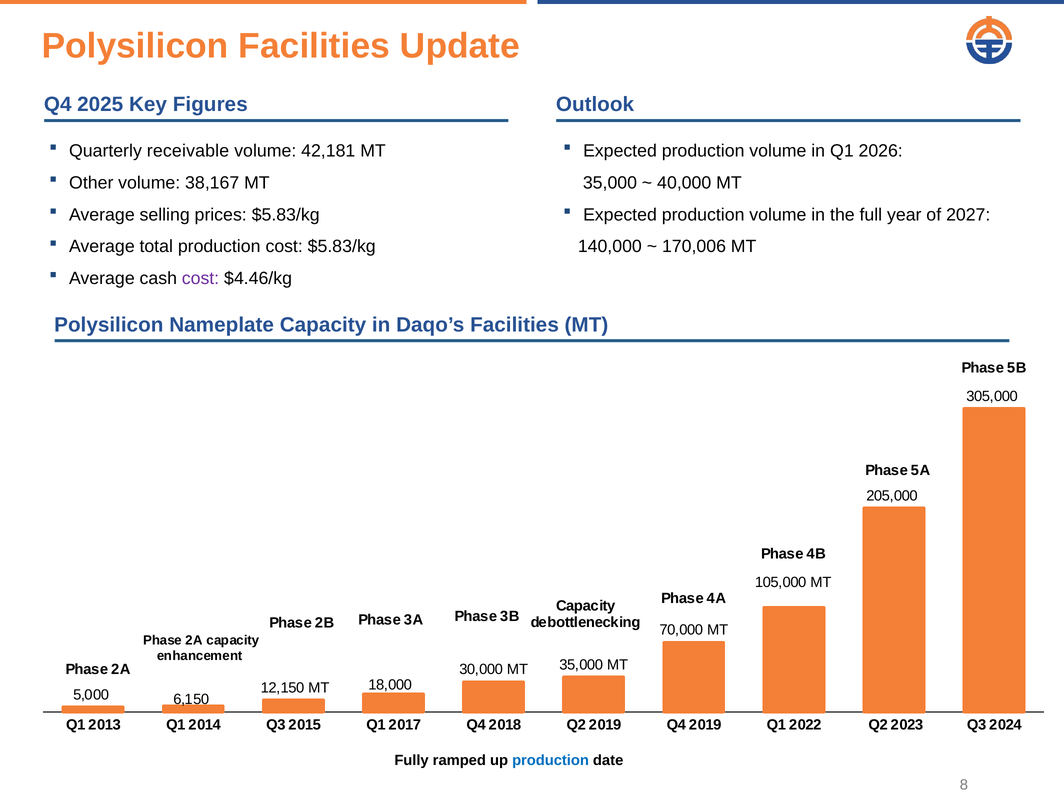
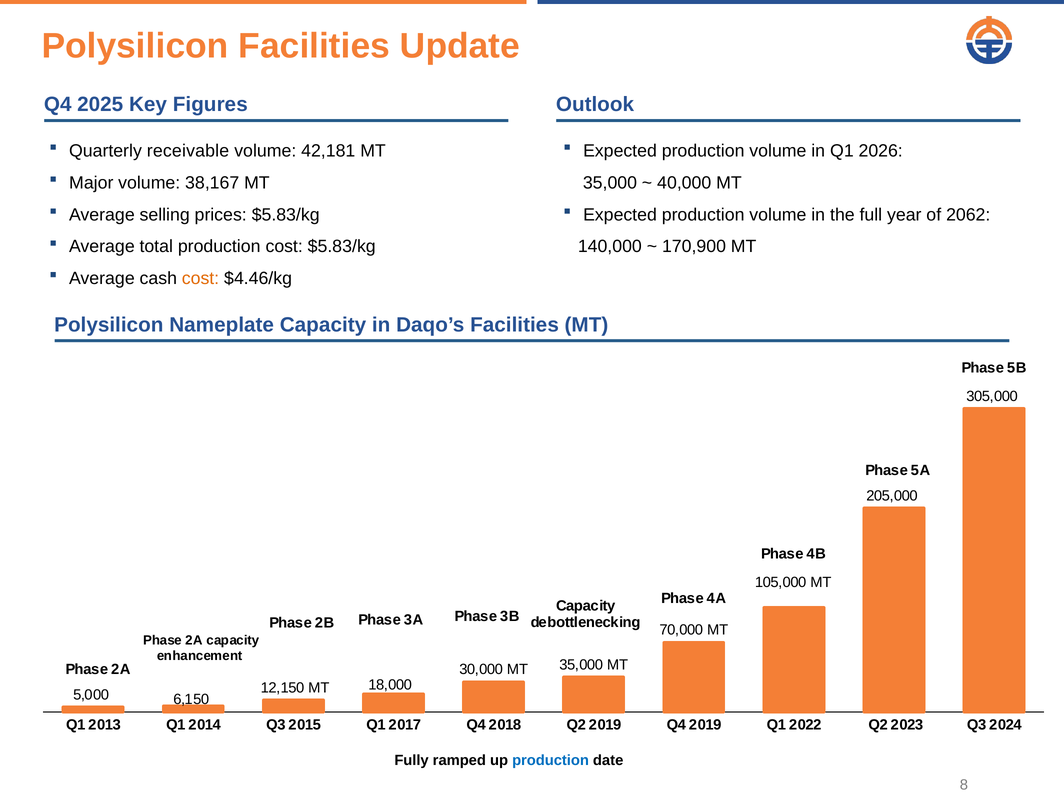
Other: Other -> Major
2027: 2027 -> 2062
170,006: 170,006 -> 170,900
cost at (200, 279) colour: purple -> orange
